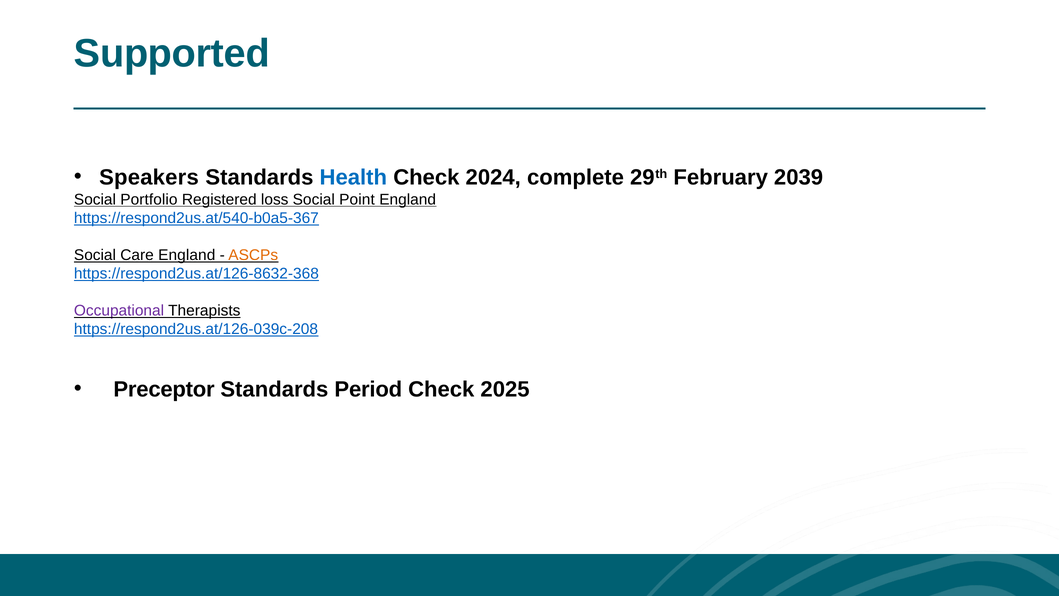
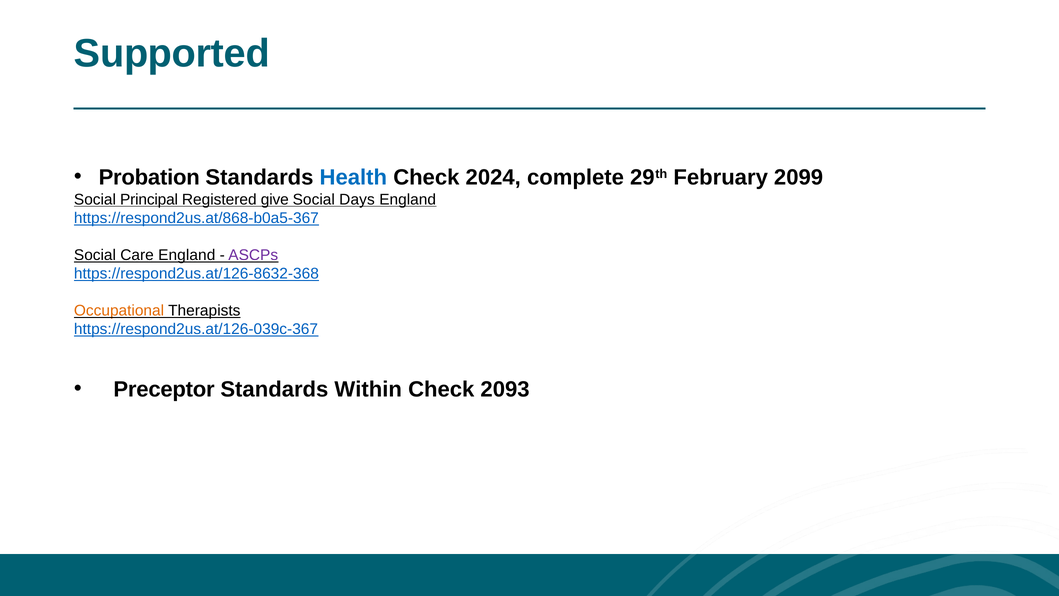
Speakers: Speakers -> Probation
2039: 2039 -> 2099
Portfolio: Portfolio -> Principal
loss: loss -> give
Point: Point -> Days
https://respond2us.at/540-b0a5-367: https://respond2us.at/540-b0a5-367 -> https://respond2us.at/868-b0a5-367
ASCPs colour: orange -> purple
Occupational colour: purple -> orange
https://respond2us.at/126-039c-208: https://respond2us.at/126-039c-208 -> https://respond2us.at/126-039c-367
Period: Period -> Within
2025: 2025 -> 2093
